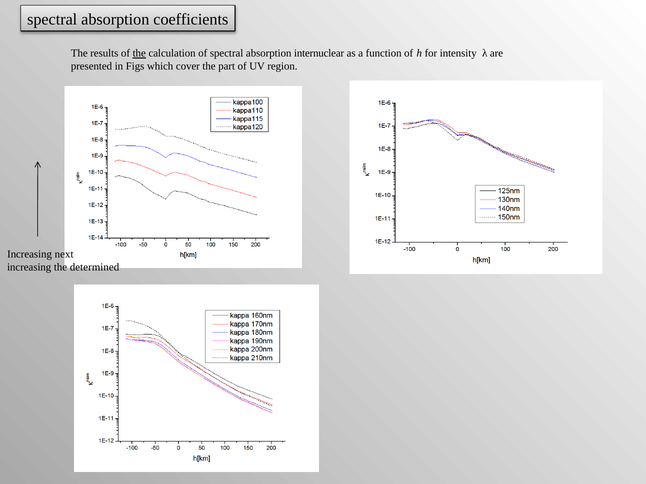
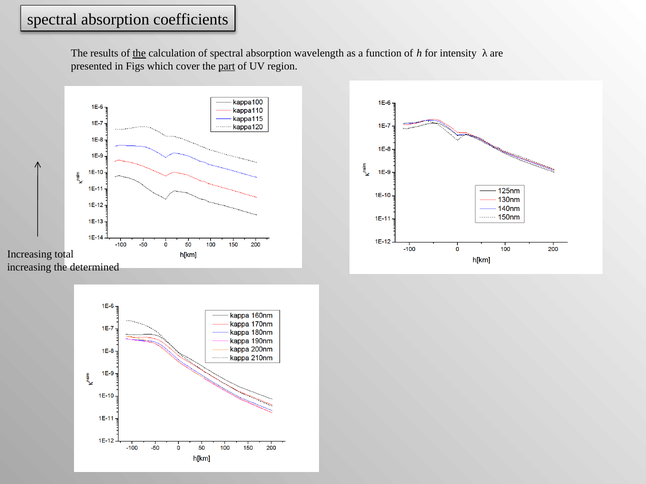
internuclear: internuclear -> wavelength
part underline: none -> present
next: next -> total
